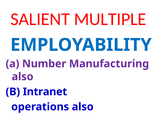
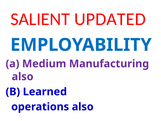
MULTIPLE: MULTIPLE -> UPDATED
Number: Number -> Medium
Intranet: Intranet -> Learned
